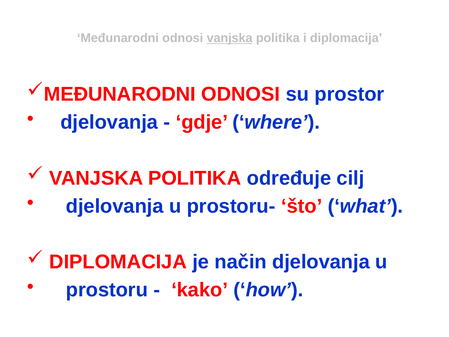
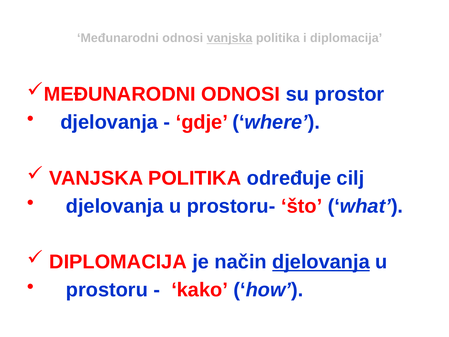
djelovanja at (321, 262) underline: none -> present
